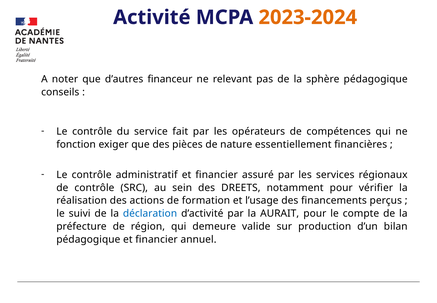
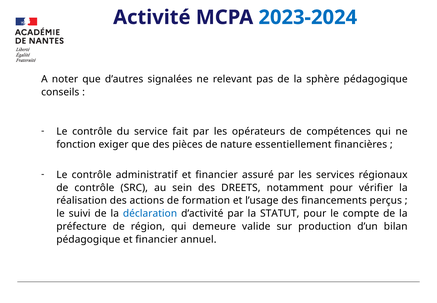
2023-2024 colour: orange -> blue
financeur: financeur -> signalées
AURAIT: AURAIT -> STATUT
